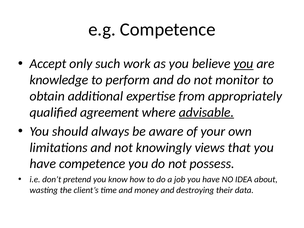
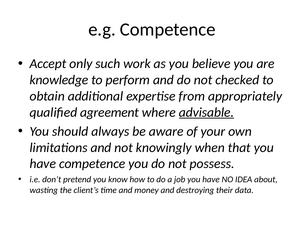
you at (243, 64) underline: present -> none
monitor: monitor -> checked
views: views -> when
